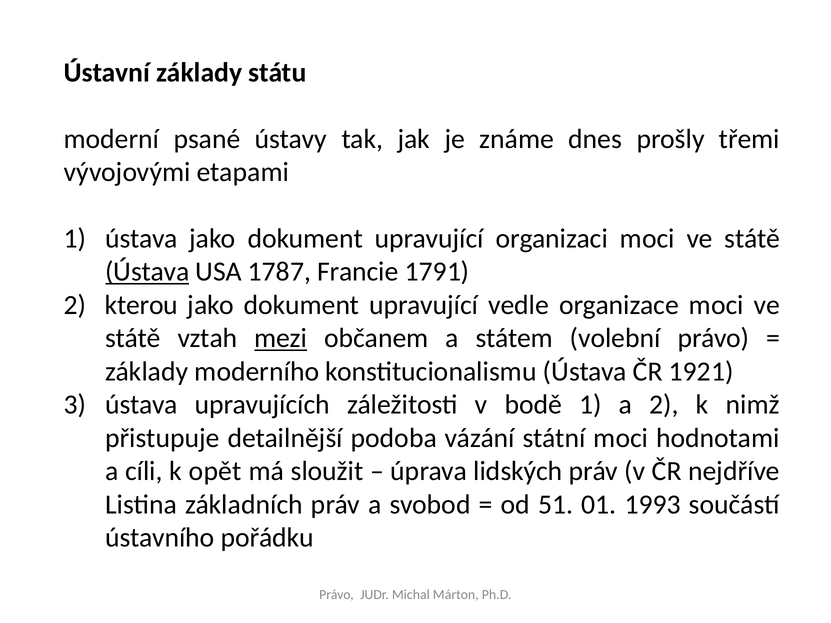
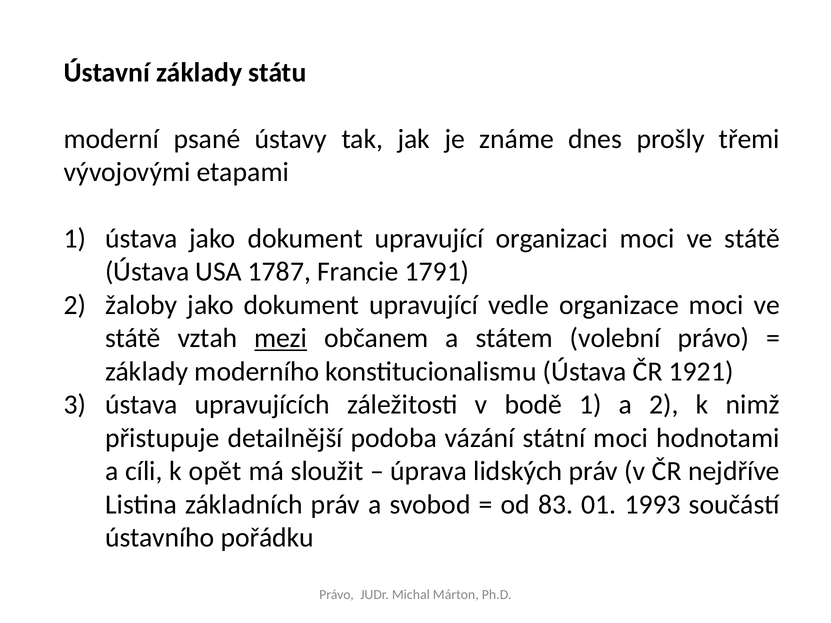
Ústava at (147, 272) underline: present -> none
kterou: kterou -> žaloby
51: 51 -> 83
